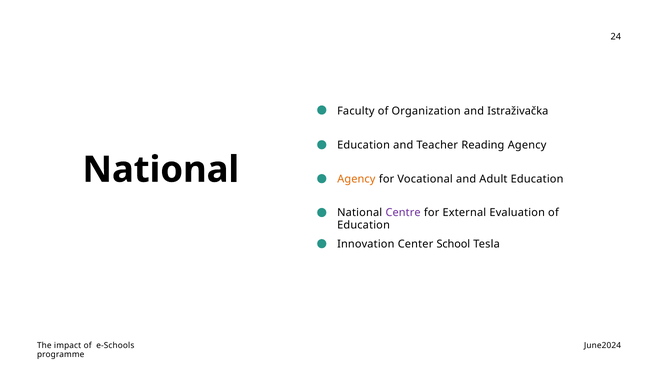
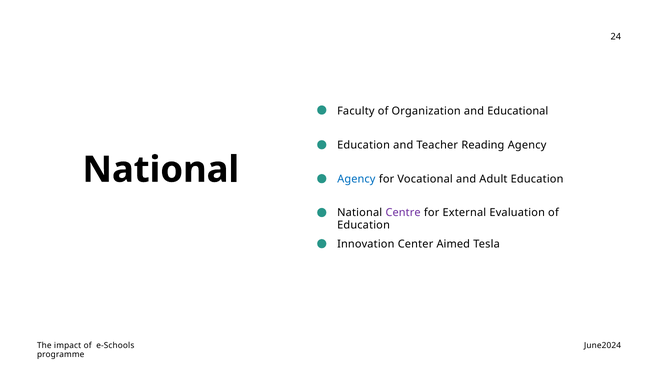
Istraživačka: Istraživačka -> Educational
Agency at (356, 179) colour: orange -> blue
School: School -> Aimed
